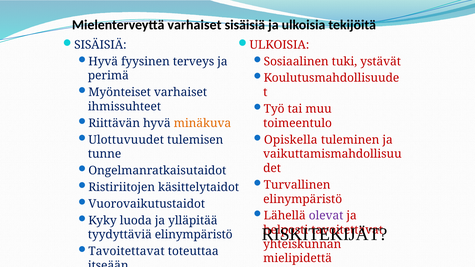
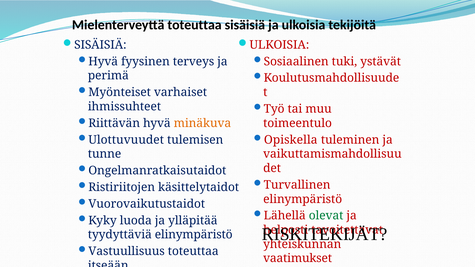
Mielenterveyttä varhaiset: varhaiset -> toteuttaa
olevat colour: purple -> green
Tavoitettavat at (126, 251): Tavoitettavat -> Vastuullisuus
mielipidettä: mielipidettä -> vaatimukset
